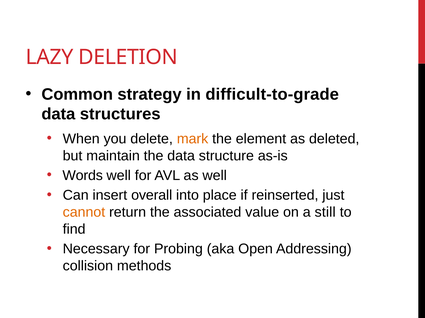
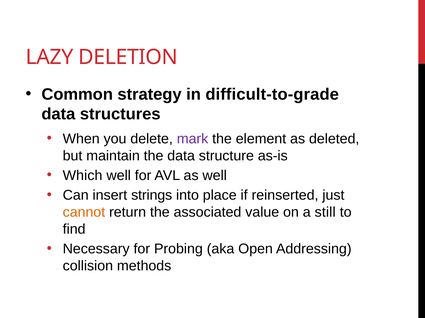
mark colour: orange -> purple
Words: Words -> Which
overall: overall -> strings
